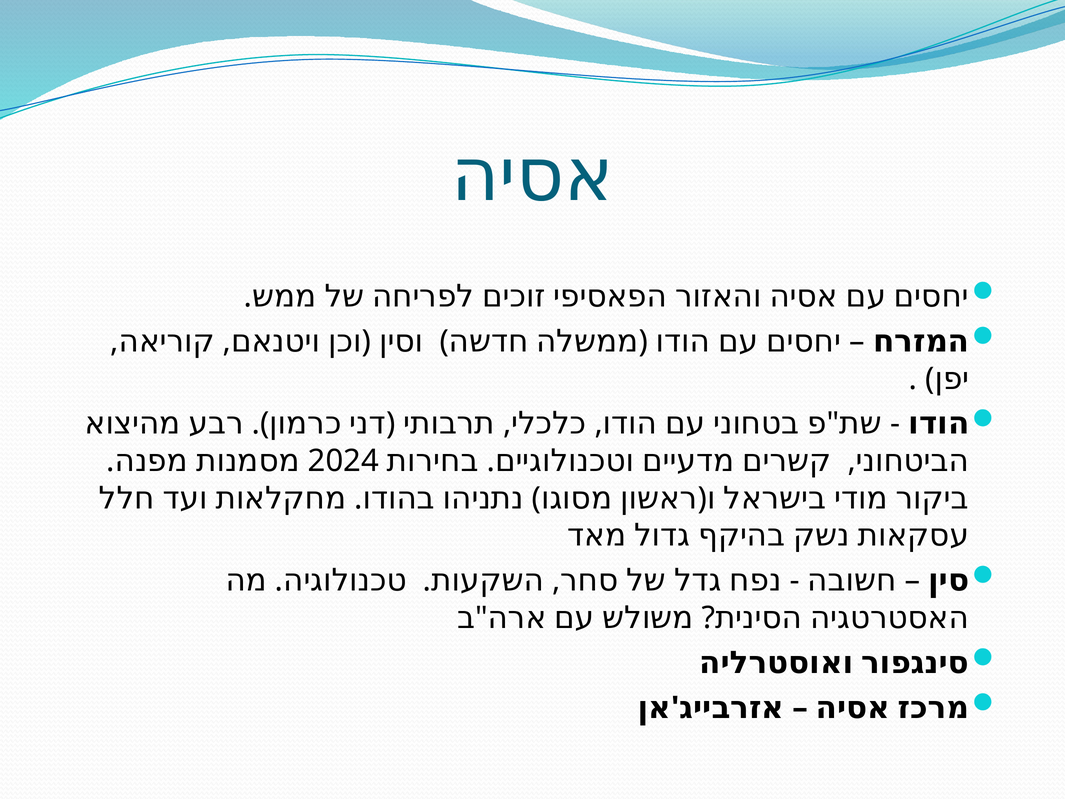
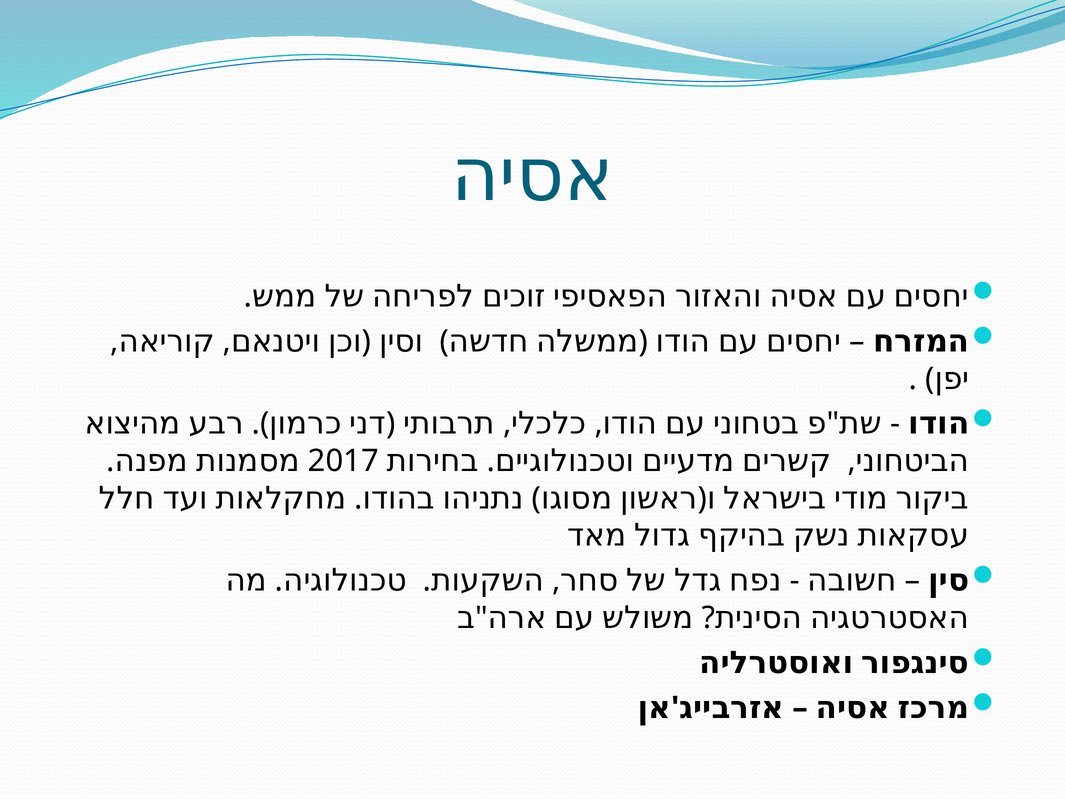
2024: 2024 -> 2017
